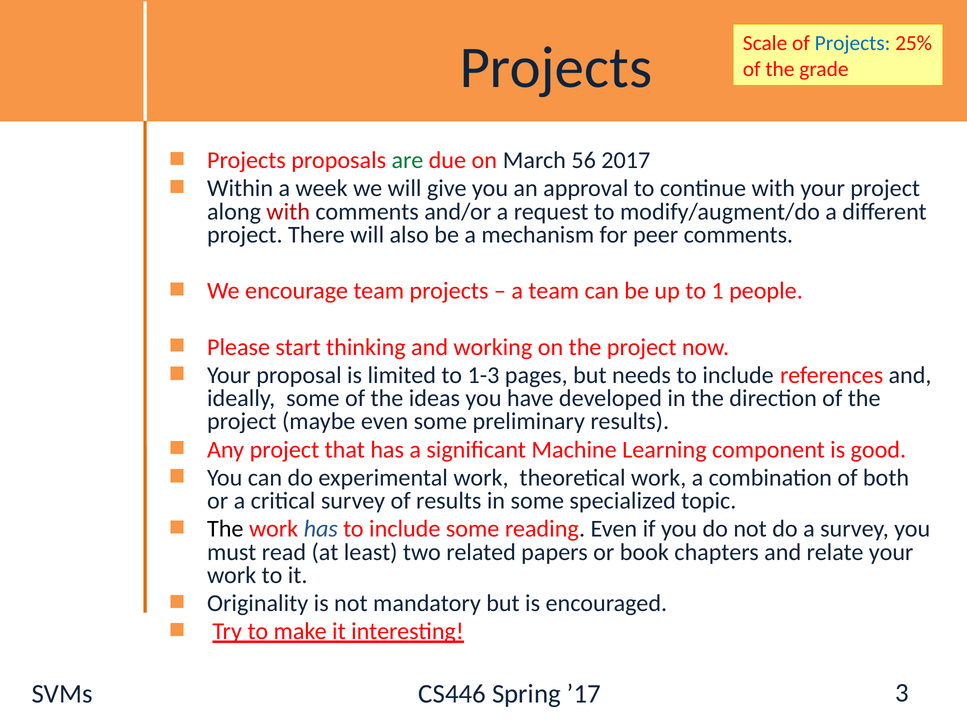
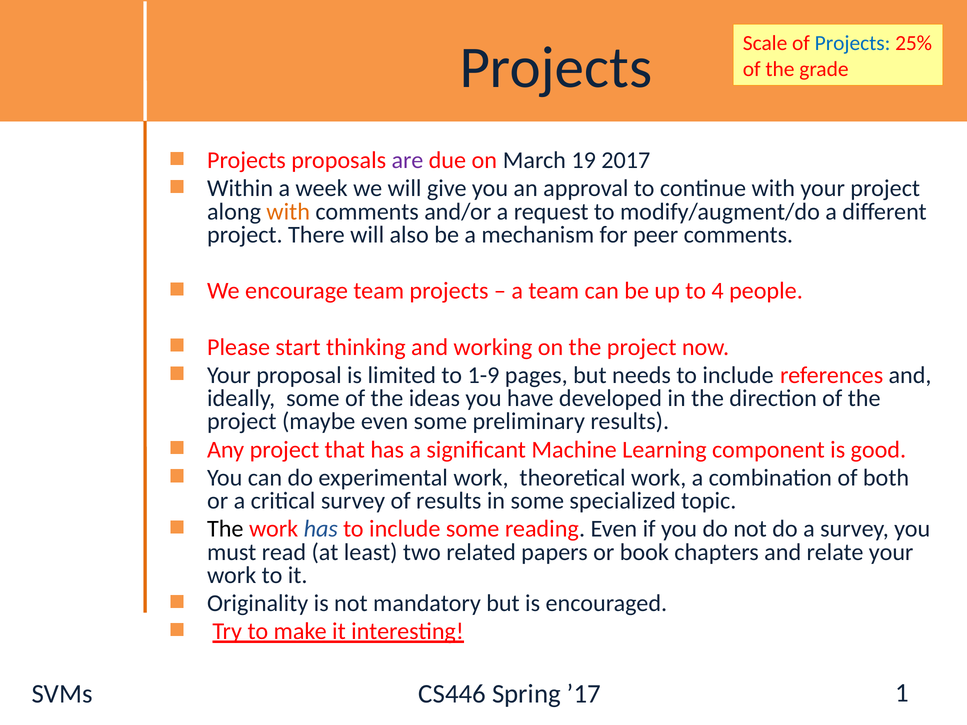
are colour: green -> purple
56: 56 -> 19
with at (288, 212) colour: red -> orange
1: 1 -> 4
1-3: 1-3 -> 1-9
3: 3 -> 1
